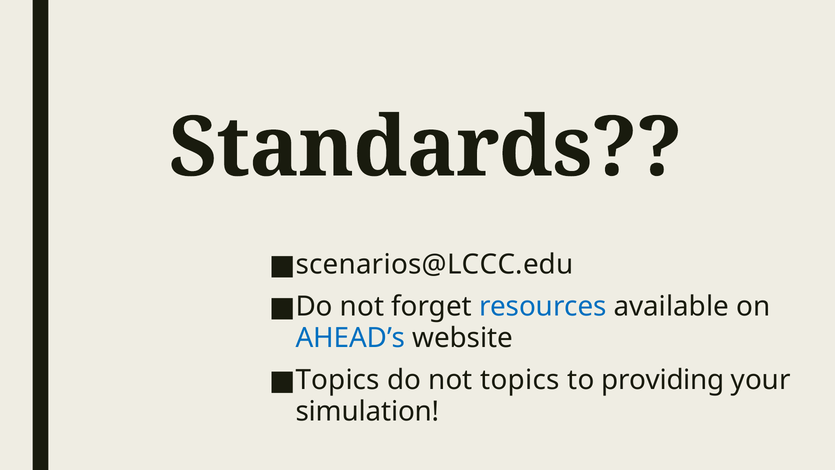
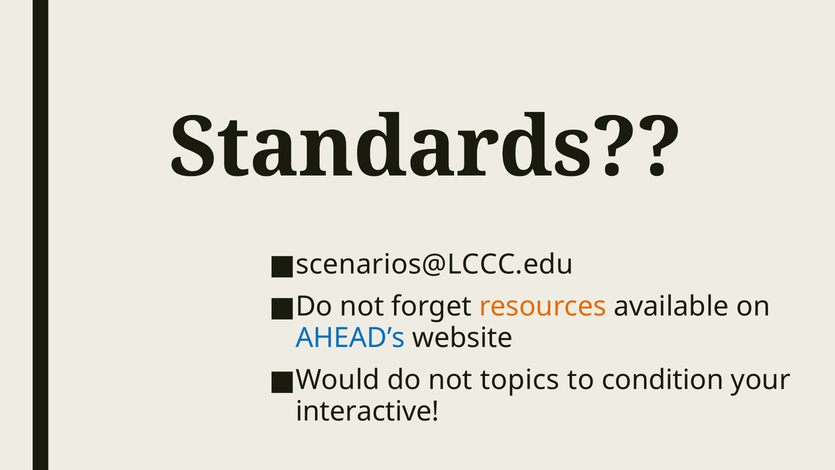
resources colour: blue -> orange
Topics at (338, 380): Topics -> Would
providing: providing -> condition
simulation: simulation -> interactive
